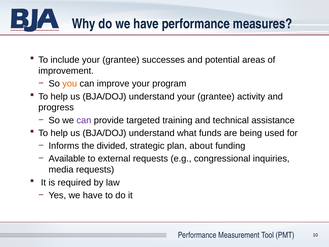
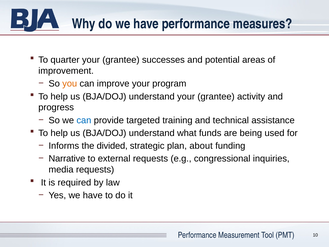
include: include -> quarter
can at (84, 120) colour: purple -> blue
Available: Available -> Narrative
